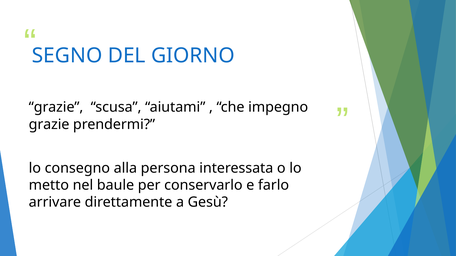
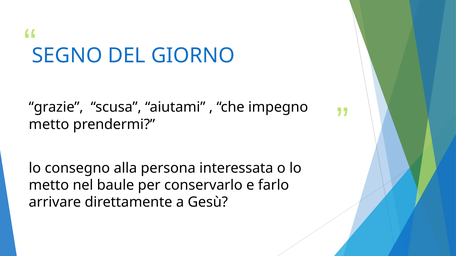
grazie at (49, 125): grazie -> metto
